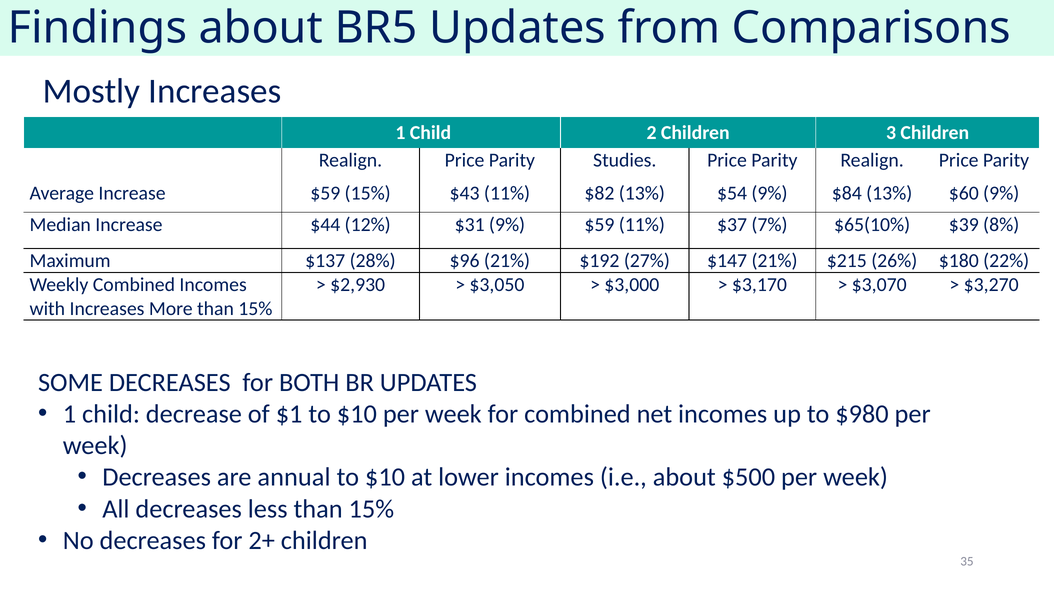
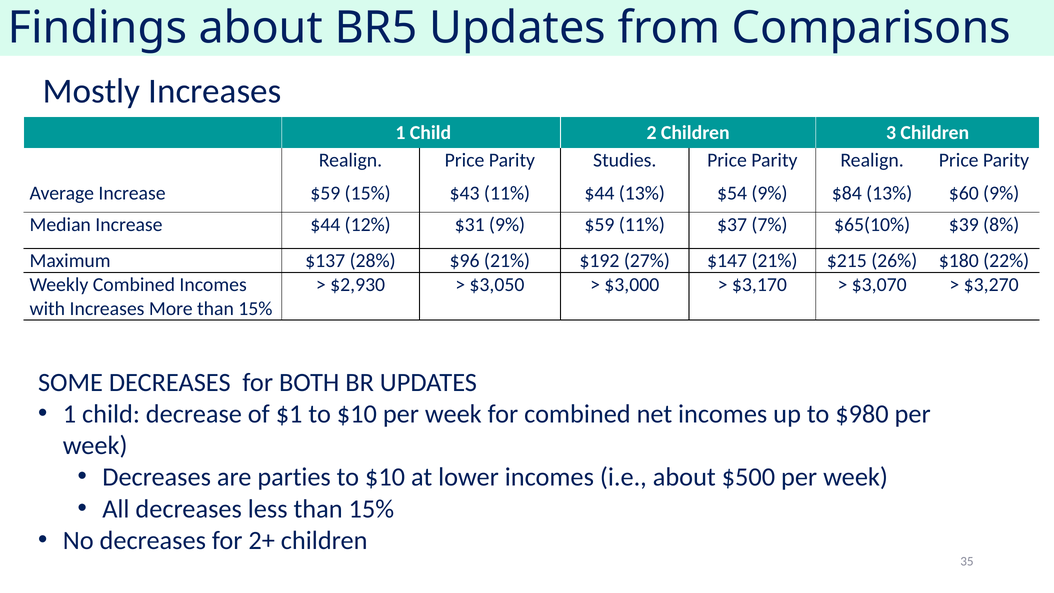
11% $82: $82 -> $44
annual: annual -> parties
